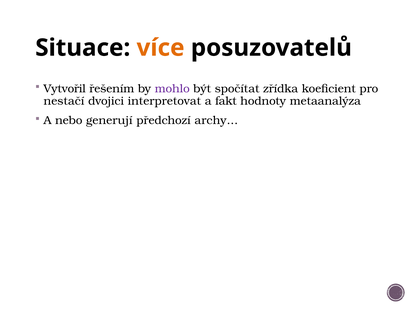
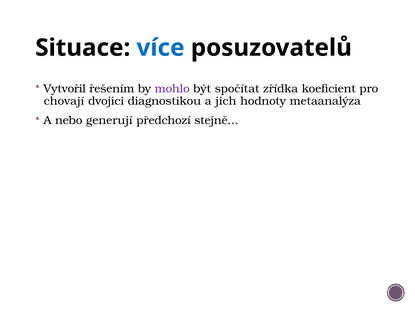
více colour: orange -> blue
nestačí: nestačí -> chovají
interpretovat: interpretovat -> diagnostikou
fakt: fakt -> jich
archy: archy -> stejně
